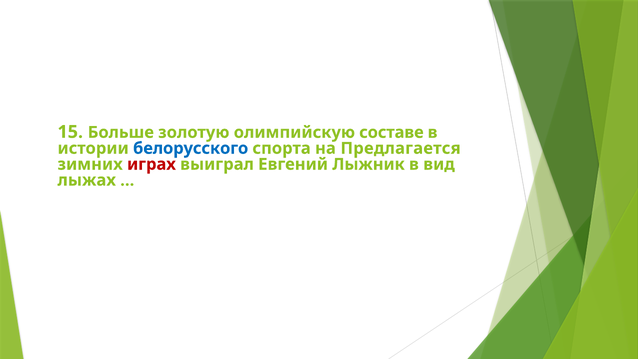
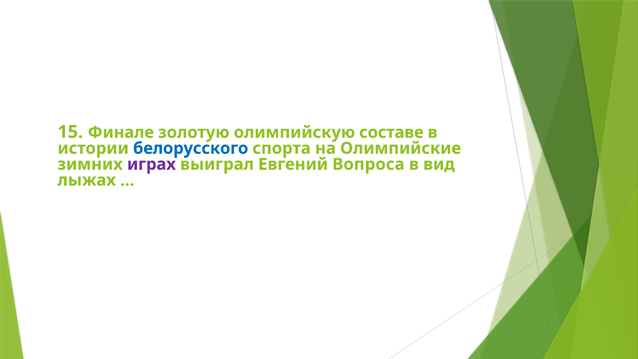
Больше: Больше -> Финале
Предлагается: Предлагается -> Олимпийские
играх colour: red -> purple
Лыжник: Лыжник -> Вопроса
